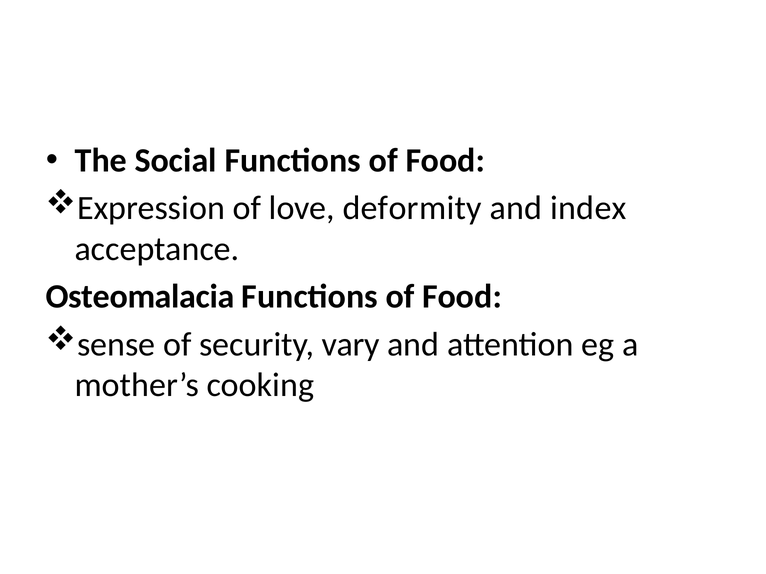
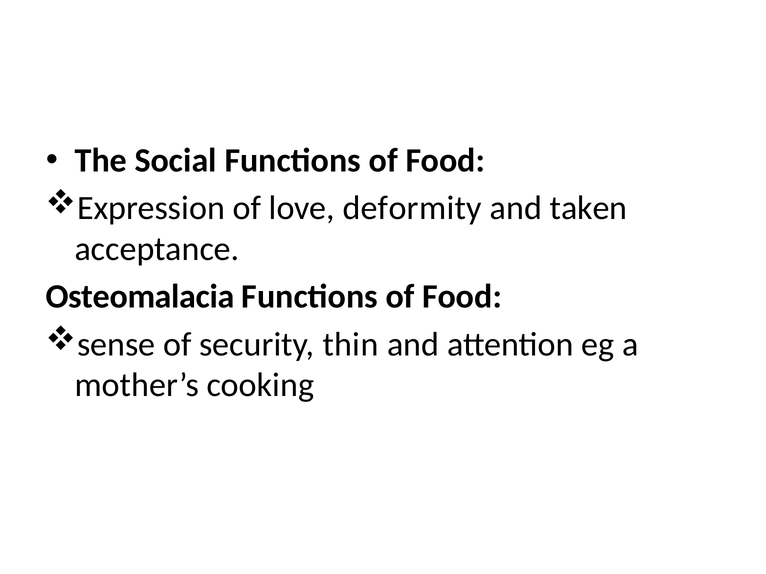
index: index -> taken
vary: vary -> thin
